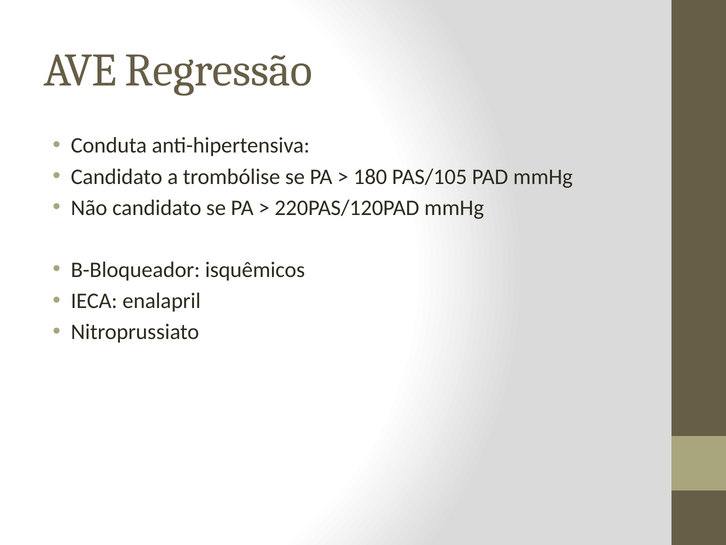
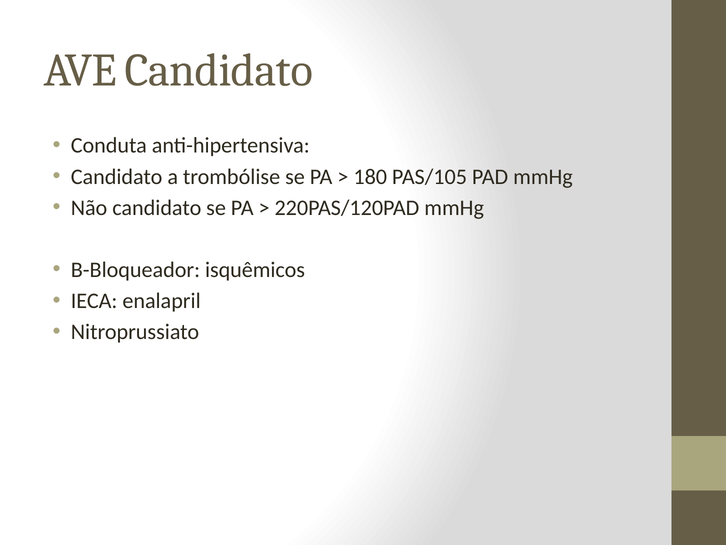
AVE Regressão: Regressão -> Candidato
